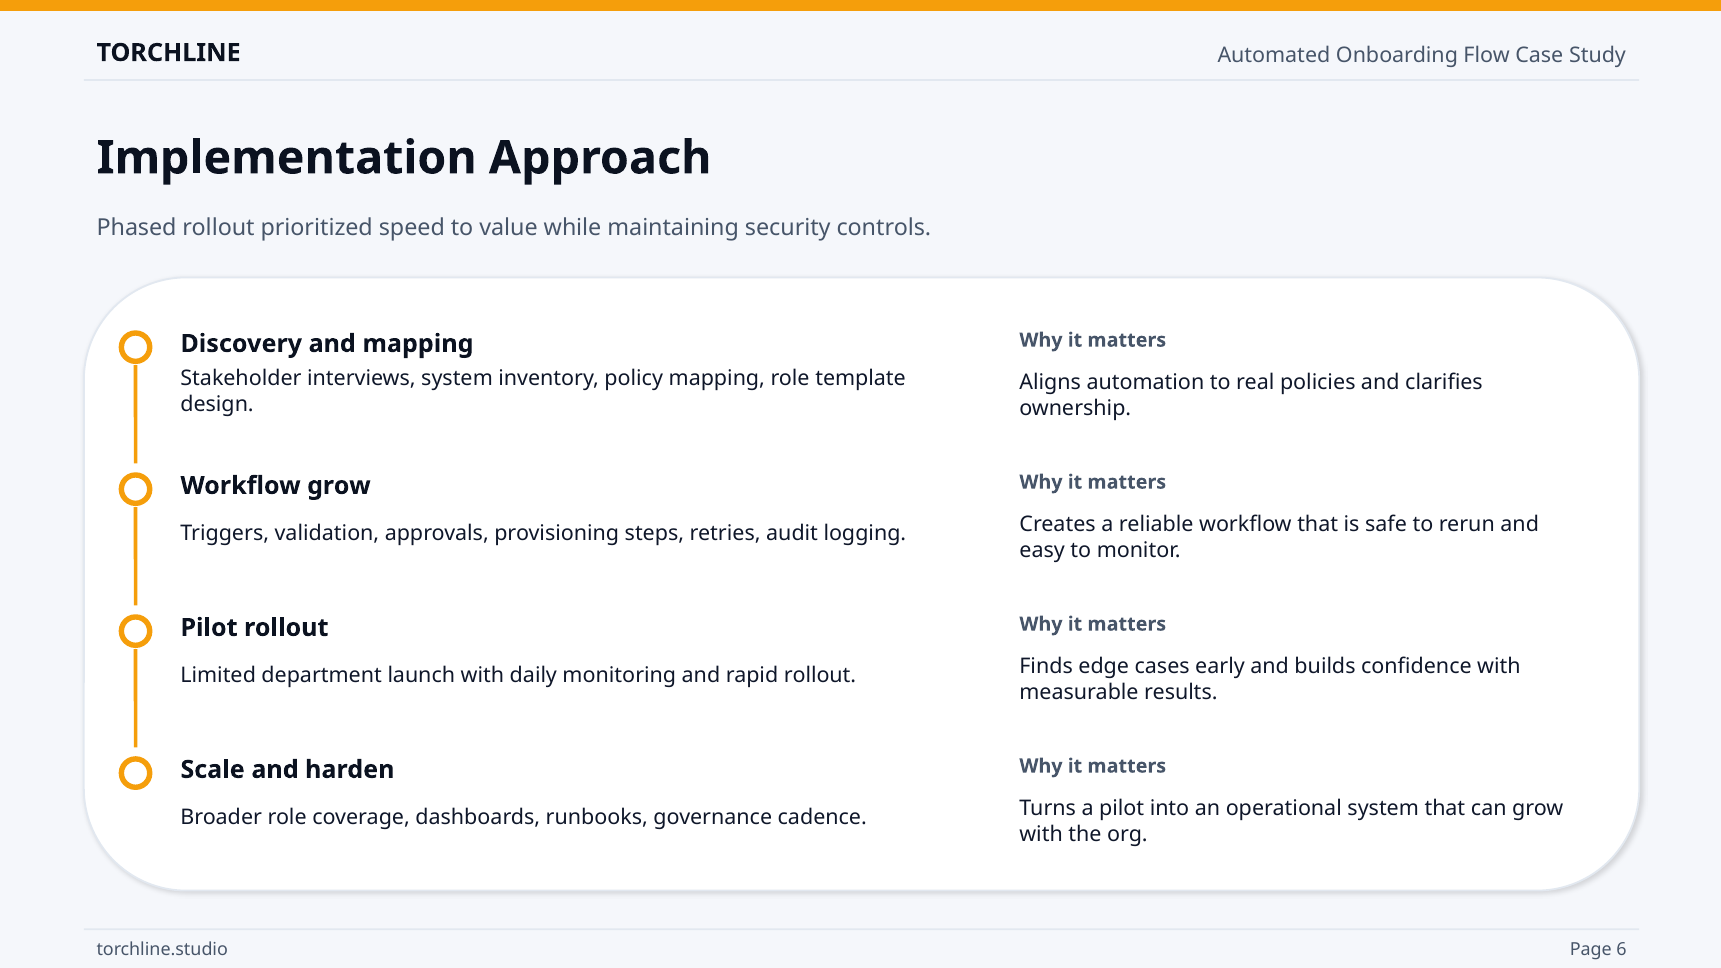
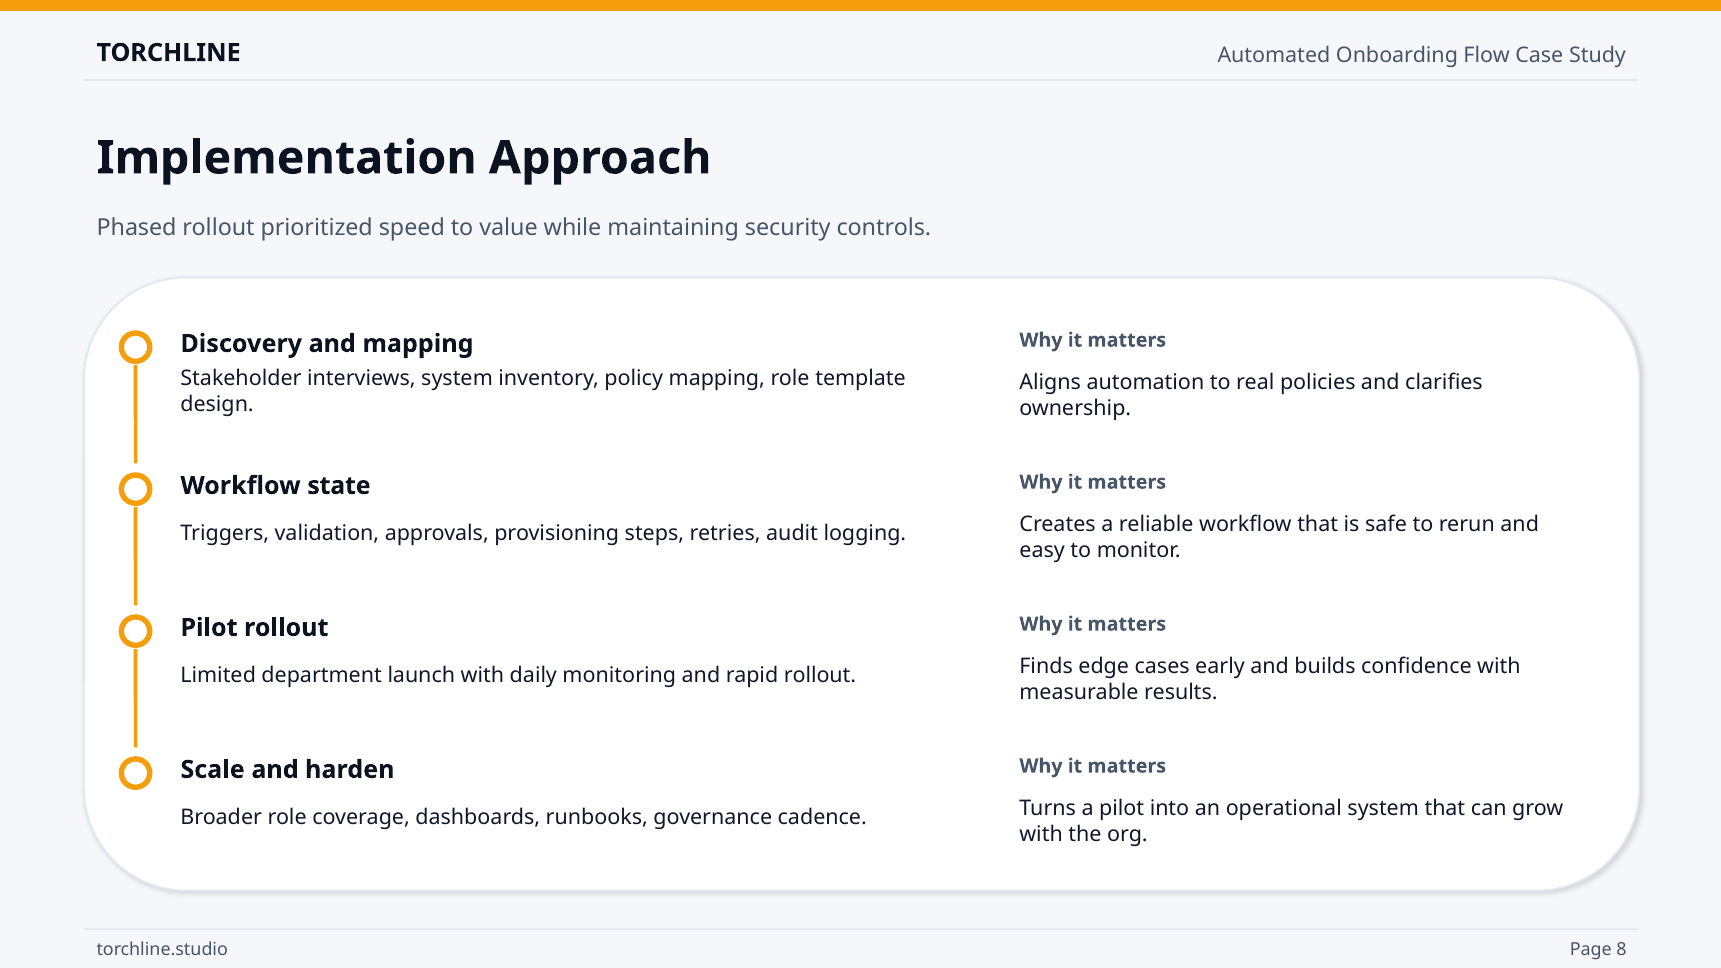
Workflow grow: grow -> state
6: 6 -> 8
